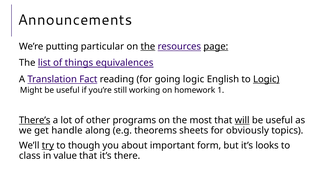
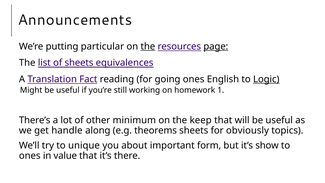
of things: things -> sheets
going logic: logic -> ones
There’s underline: present -> none
programs: programs -> minimum
most: most -> keep
will underline: present -> none
try underline: present -> none
though: though -> unique
looks: looks -> show
class at (30, 156): class -> ones
